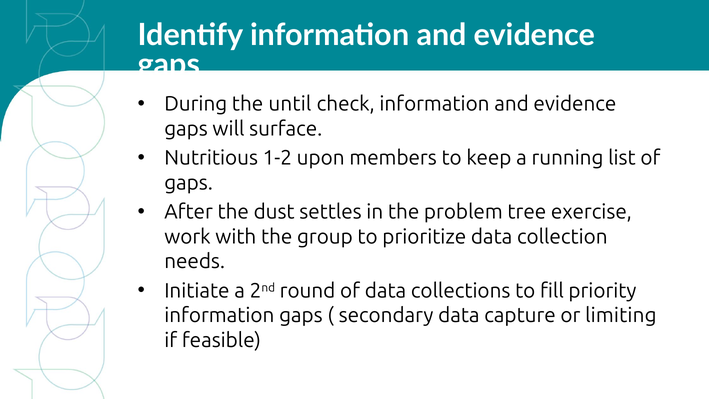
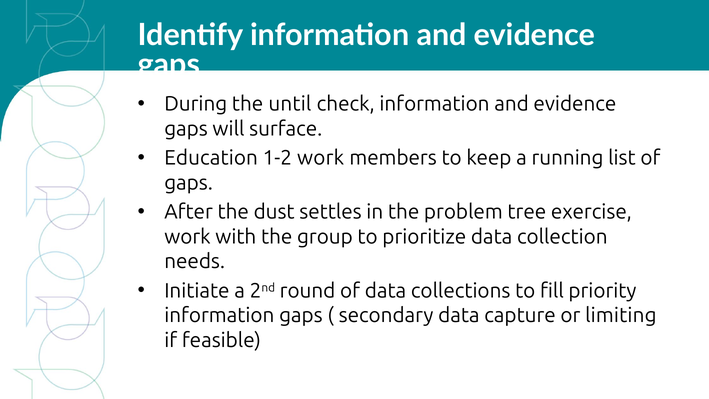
Nutritious: Nutritious -> Education
1-2 upon: upon -> work
